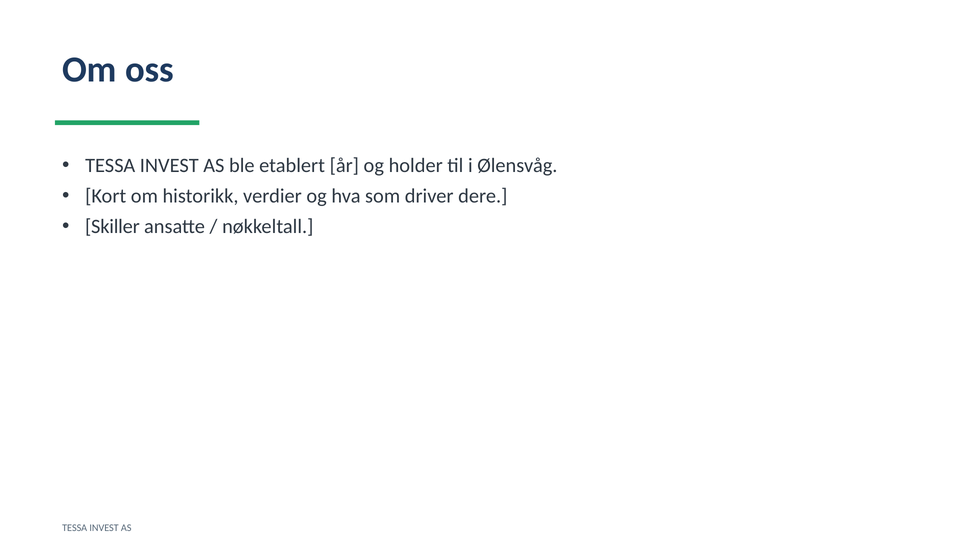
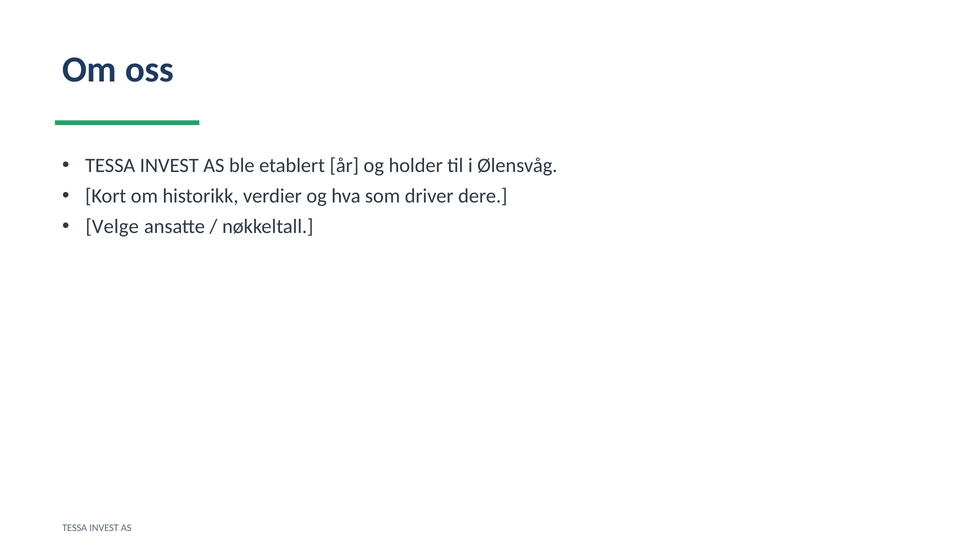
Skiller: Skiller -> Velge
